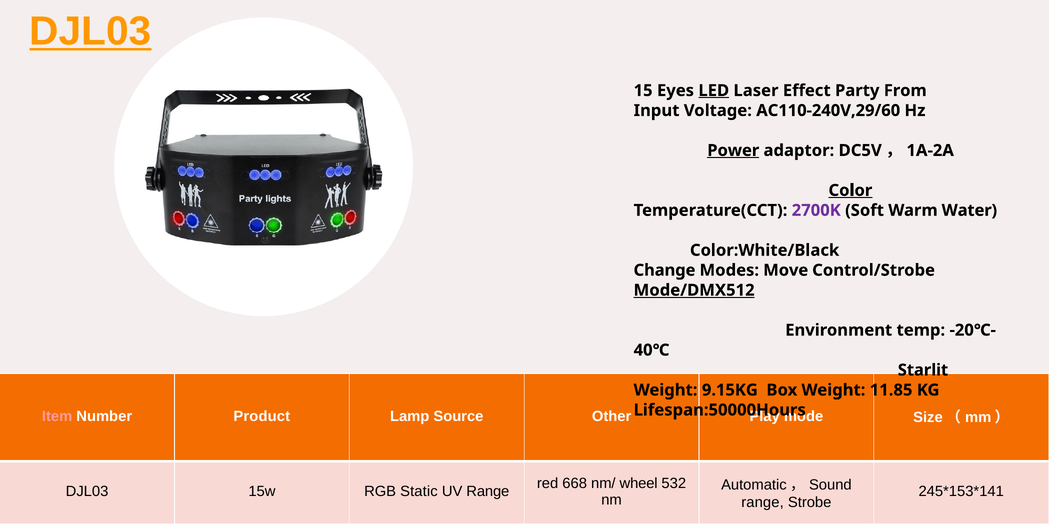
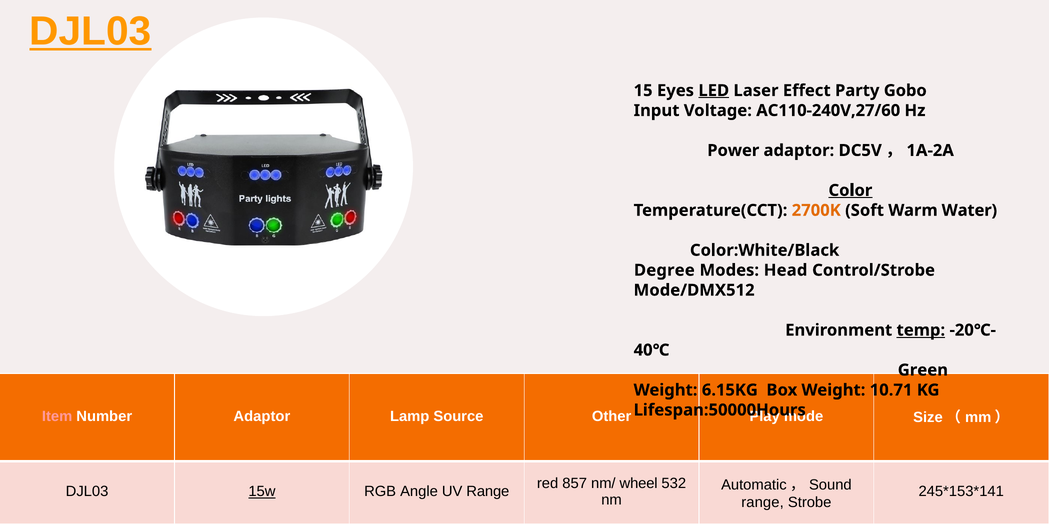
From: From -> Gobo
AC110-240V,29/60: AC110-240V,29/60 -> AC110-240V,27/60
Power underline: present -> none
2700K colour: purple -> orange
Change: Change -> Degree
Move: Move -> Head
Mode/DMX512 underline: present -> none
temp underline: none -> present
Starlit: Starlit -> Green
9.15KG: 9.15KG -> 6.15KG
11.85: 11.85 -> 10.71
Number Product: Product -> Adaptor
668: 668 -> 857
15w underline: none -> present
Static: Static -> Angle
